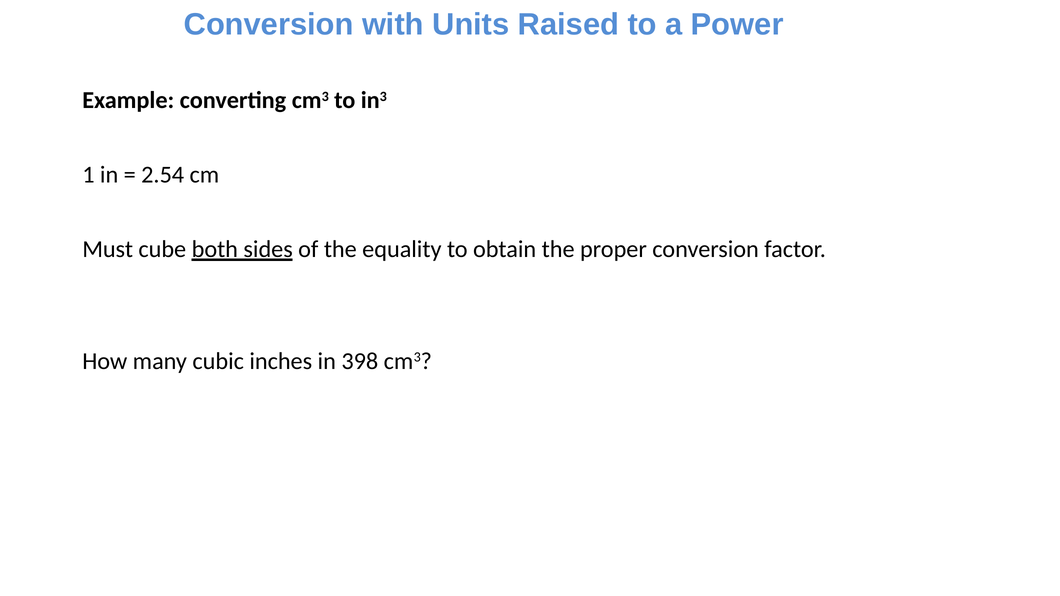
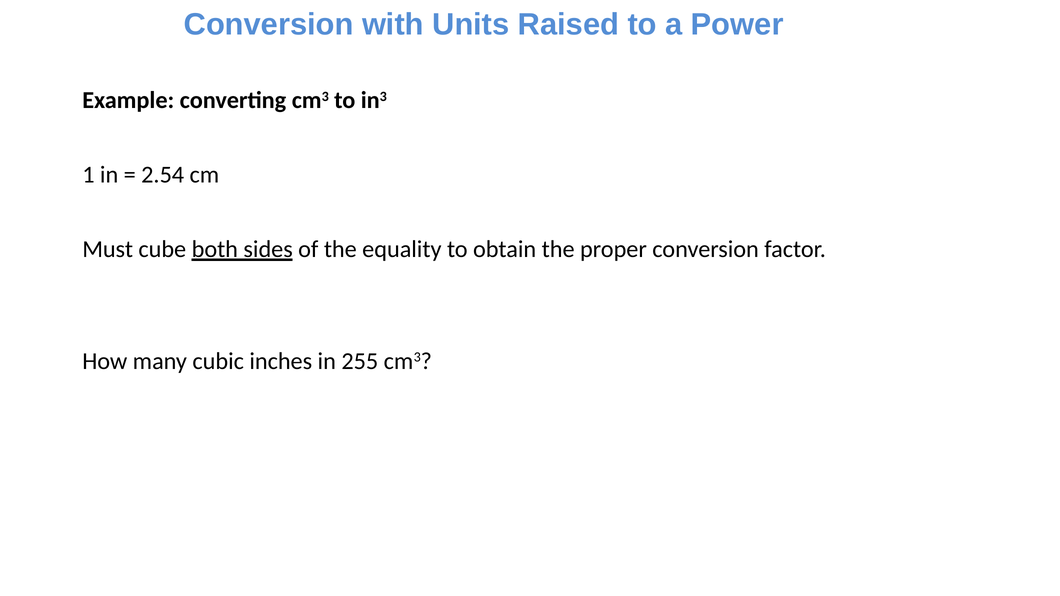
398: 398 -> 255
